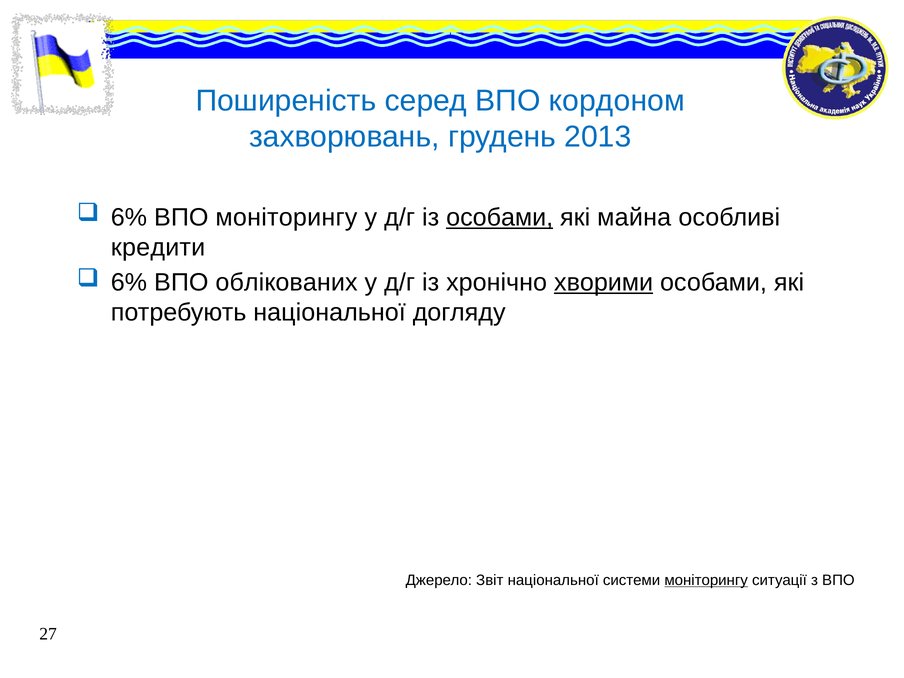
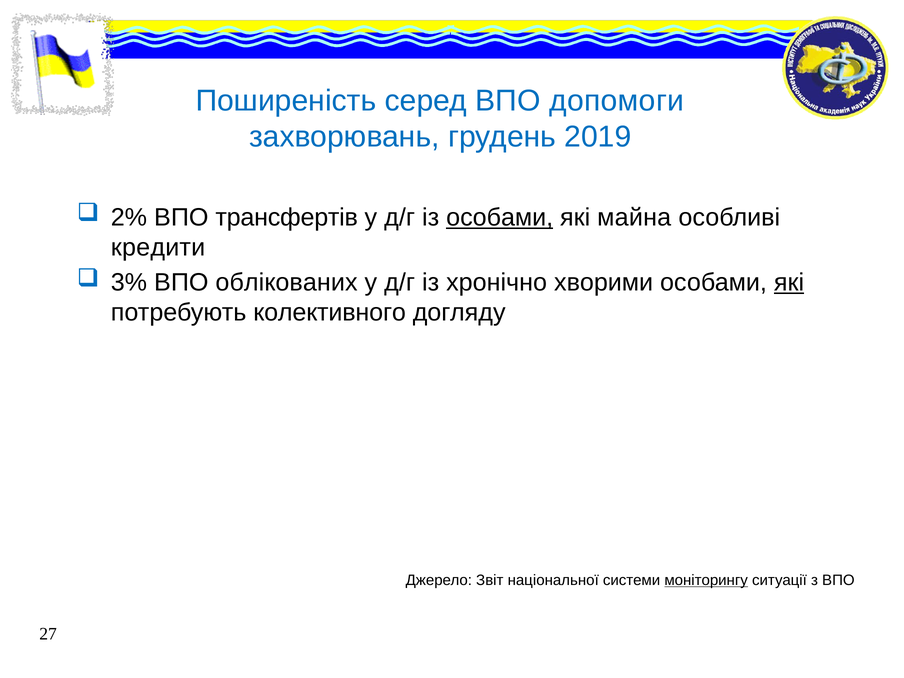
кордоном: кордоном -> допомоги
2013: 2013 -> 2019
6% at (129, 217): 6% -> 2%
ВПО моніторингу: моніторингу -> трансфертів
6% at (129, 283): 6% -> 3%
хворими underline: present -> none
які at (789, 283) underline: none -> present
потребують національної: національної -> колективного
